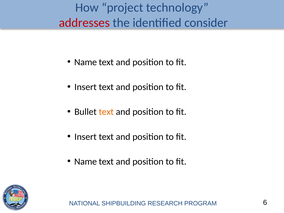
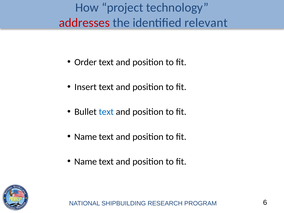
consider: consider -> relevant
Name at (86, 62): Name -> Order
text at (106, 112) colour: orange -> blue
Insert at (86, 137): Insert -> Name
